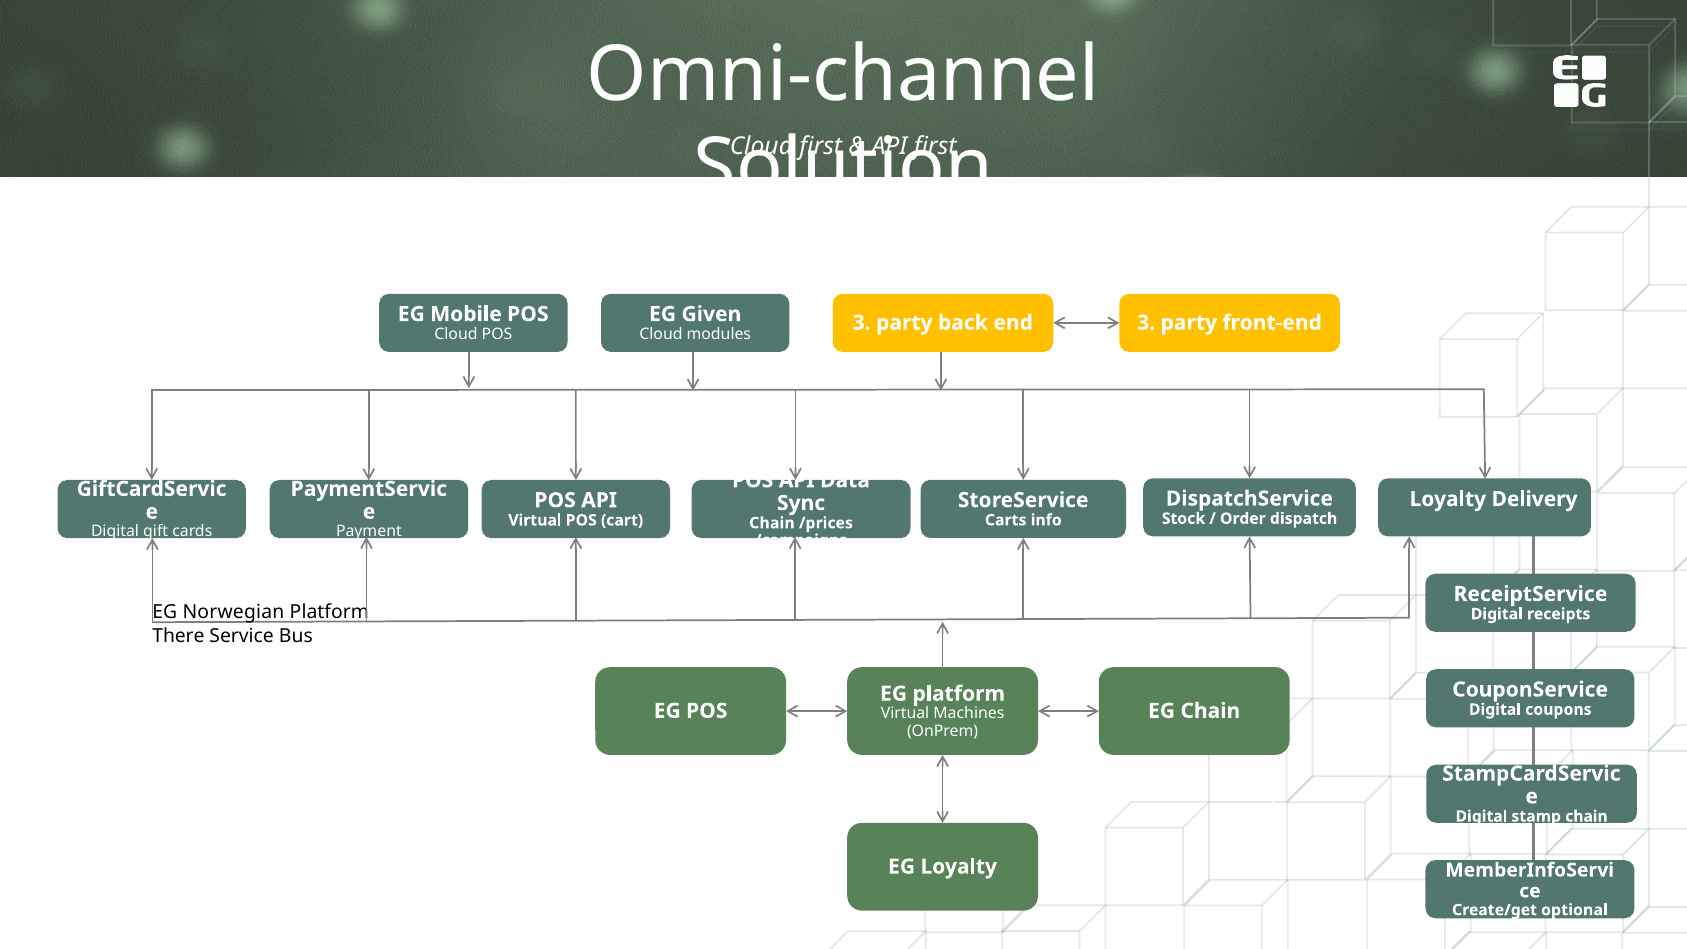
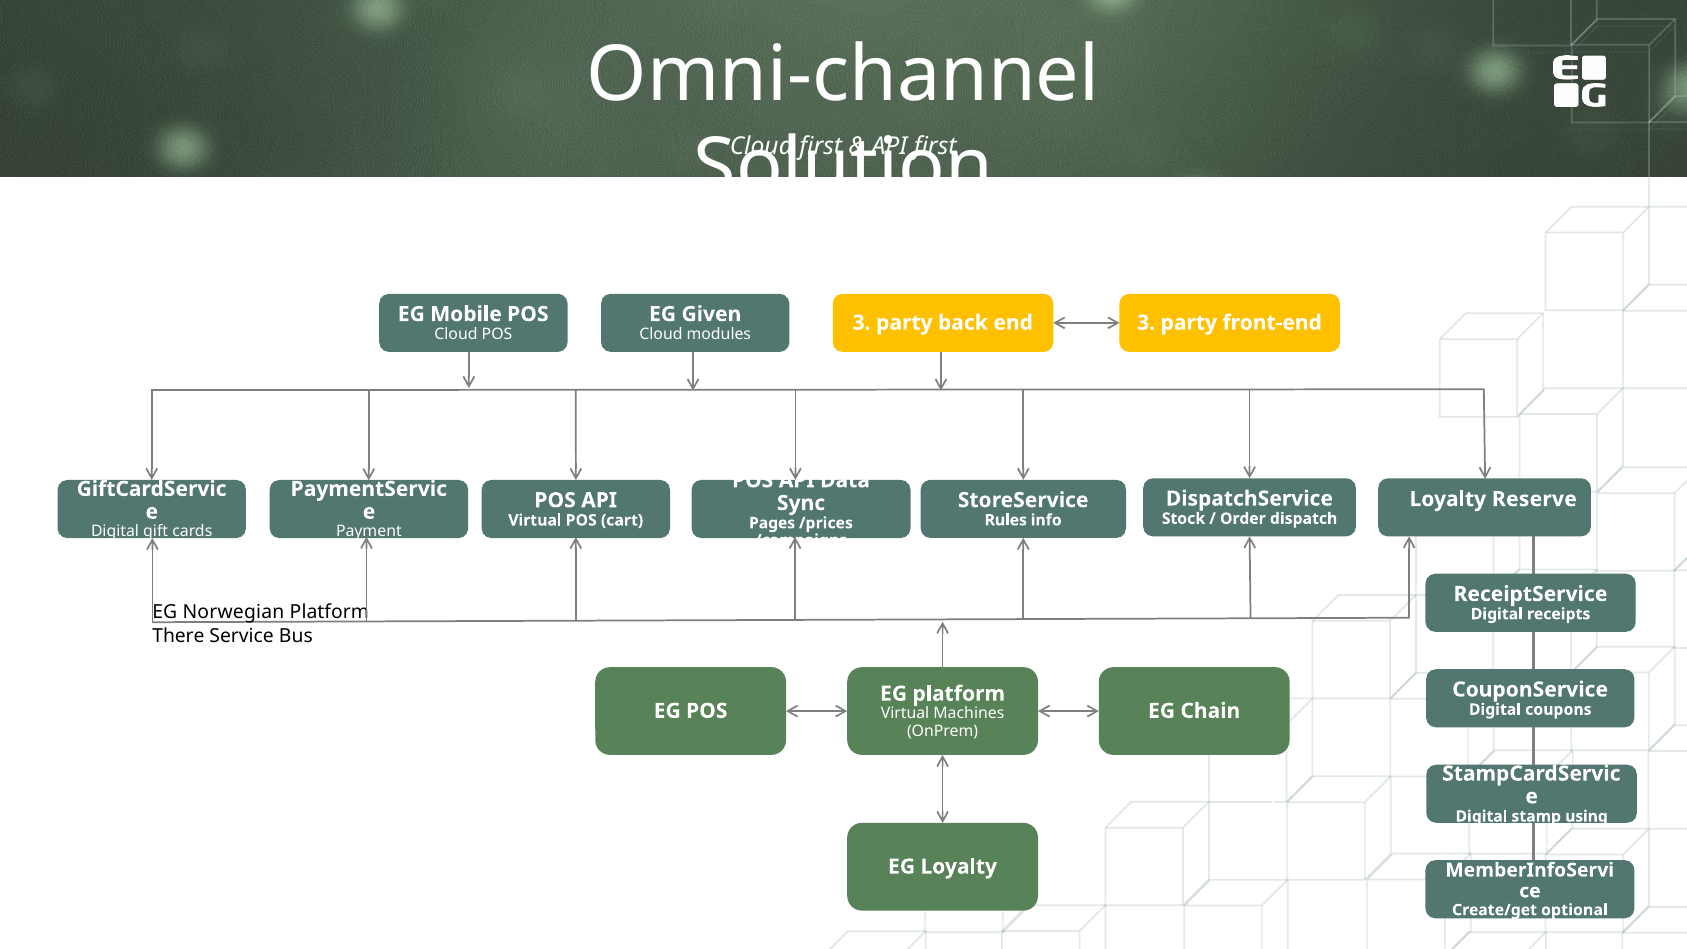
Delivery: Delivery -> Reserve
Carts: Carts -> Rules
Chain at (772, 523): Chain -> Pages
stamp chain: chain -> using
